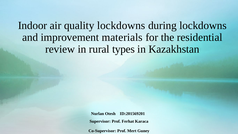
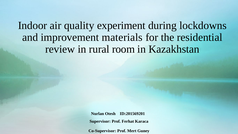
quality lockdowns: lockdowns -> experiment
types: types -> room
